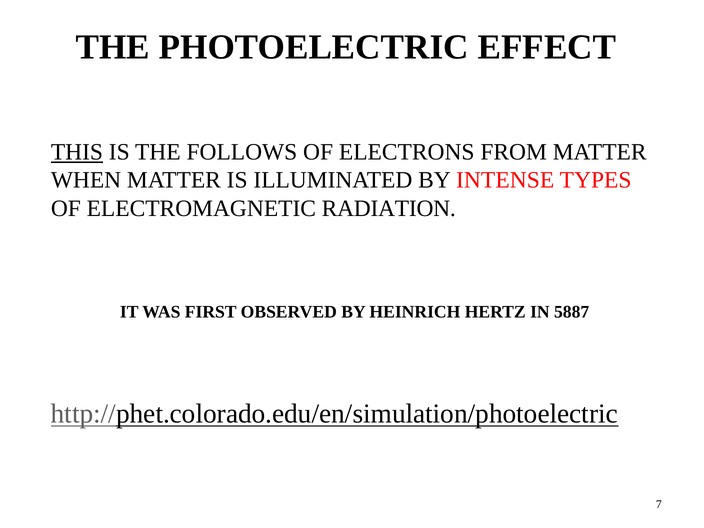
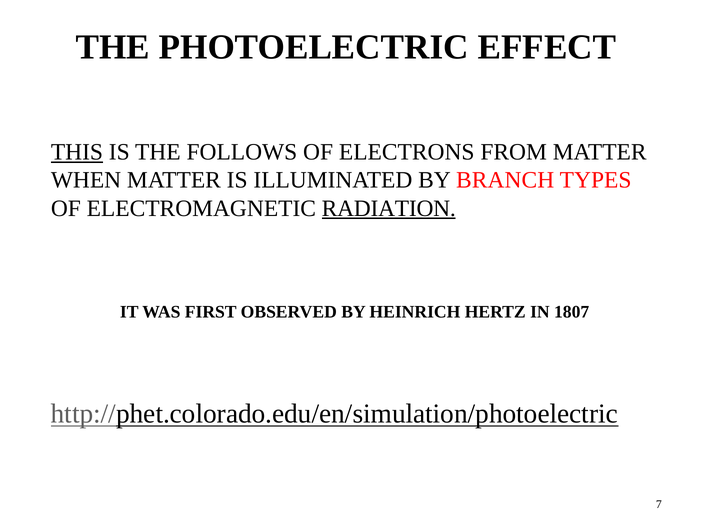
INTENSE: INTENSE -> BRANCH
RADIATION underline: none -> present
5887: 5887 -> 1807
